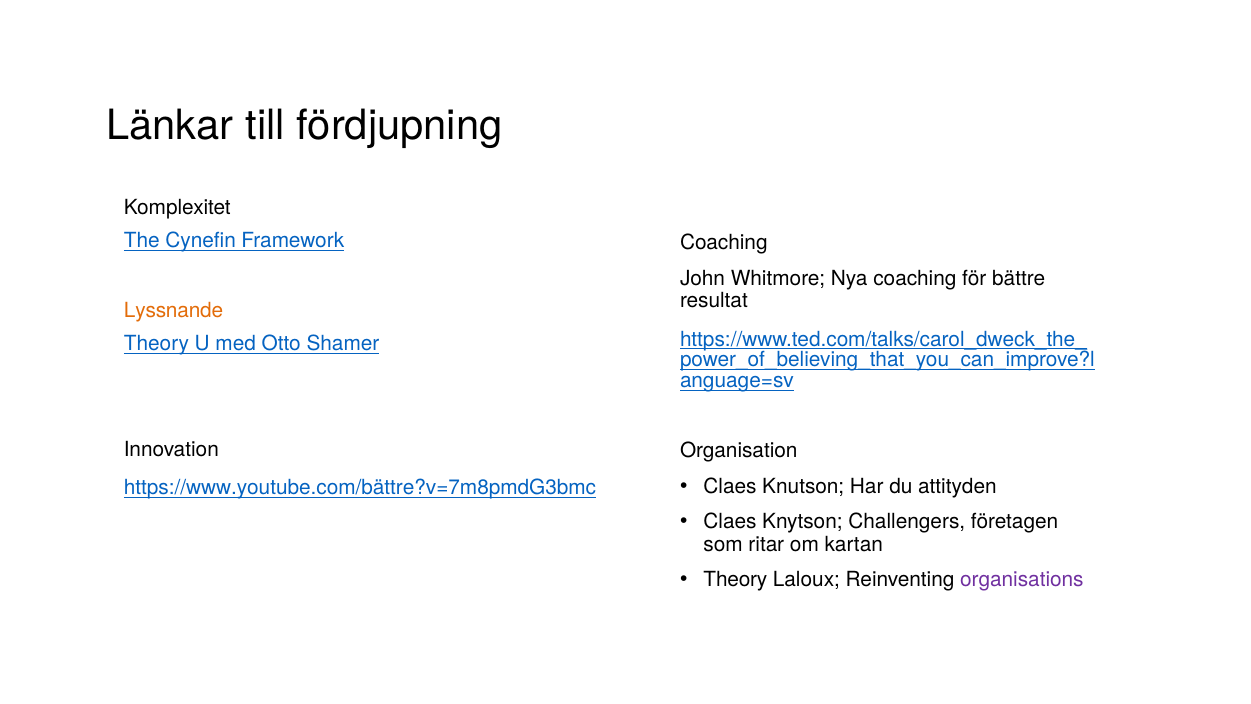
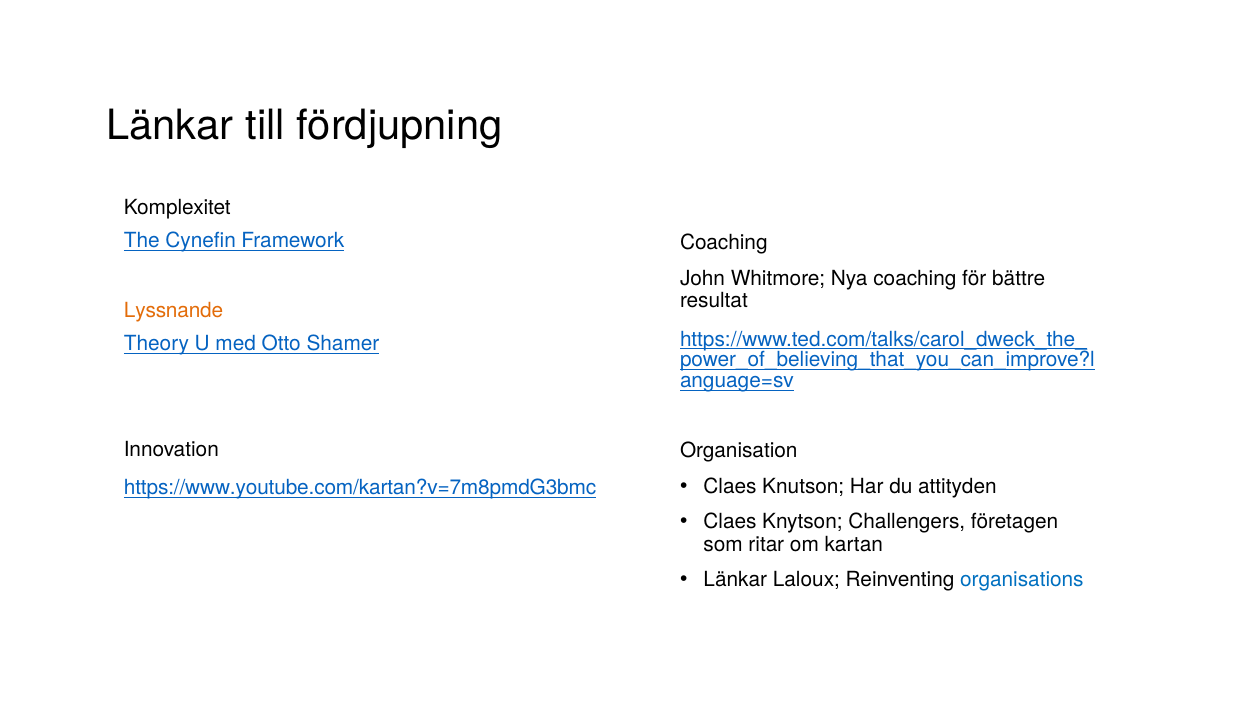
https://www.youtube.com/bättre?v=7m8pmdG3bmc: https://www.youtube.com/bättre?v=7m8pmdG3bmc -> https://www.youtube.com/kartan?v=7m8pmdG3bmc
Theory at (735, 580): Theory -> Länkar
organisations colour: purple -> blue
